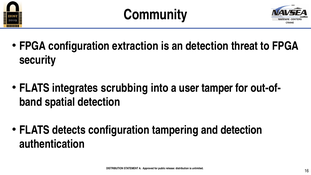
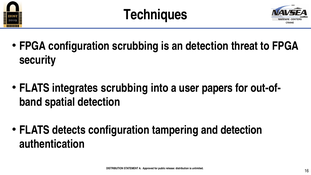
Community: Community -> Techniques
configuration extraction: extraction -> scrubbing
tamper: tamper -> papers
